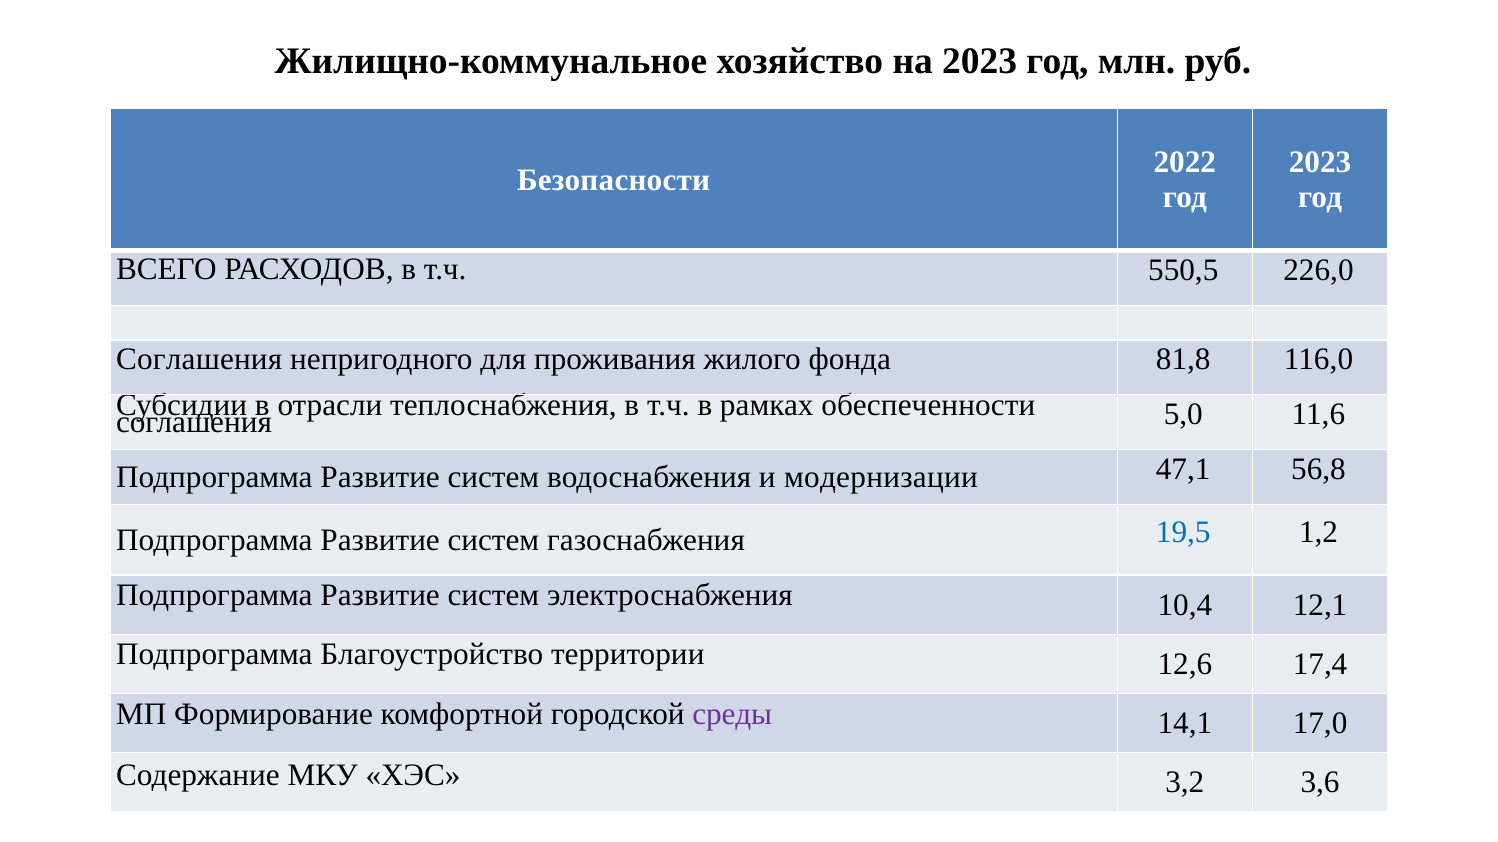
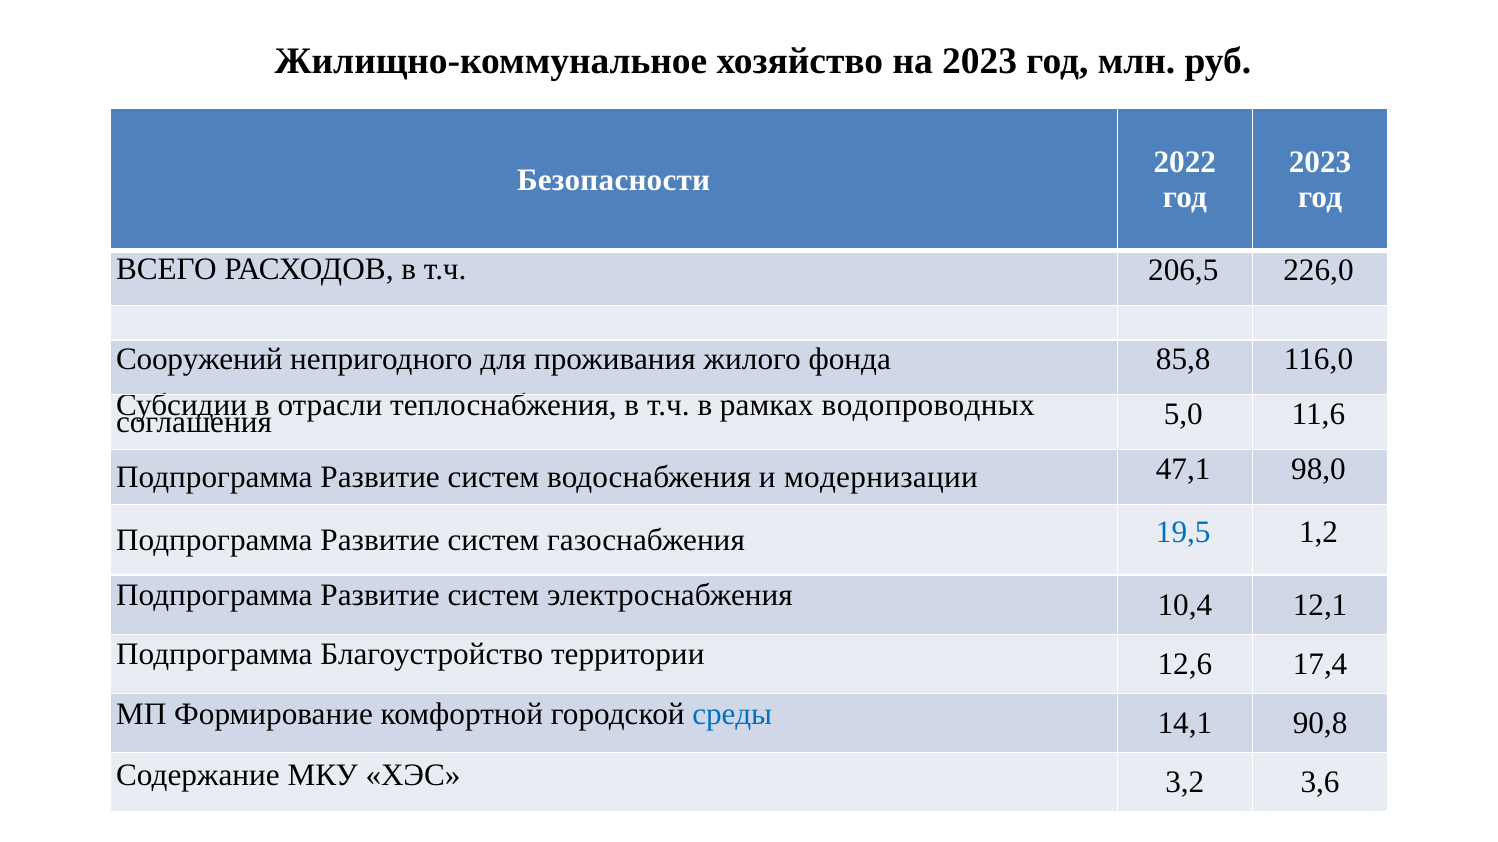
550,5: 550,5 -> 206,5
Соглашения at (199, 359): Соглашения -> Сооружений
81,8: 81,8 -> 85,8
обеспеченности: обеспеченности -> водопроводных
56,8: 56,8 -> 98,0
среды colour: purple -> blue
17,0: 17,0 -> 90,8
